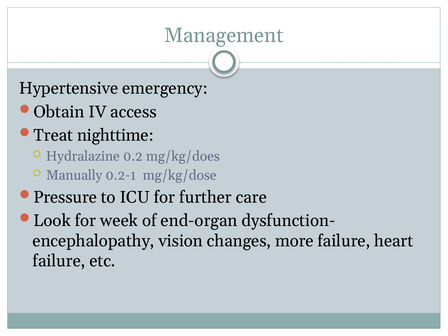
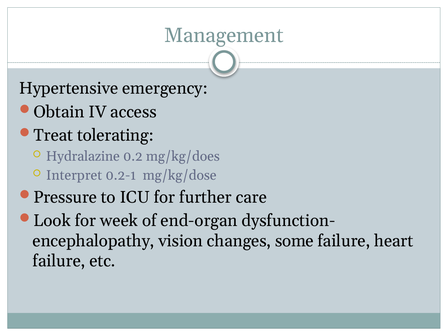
nighttime: nighttime -> tolerating
Manually: Manually -> Interpret
more: more -> some
